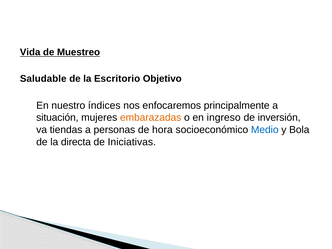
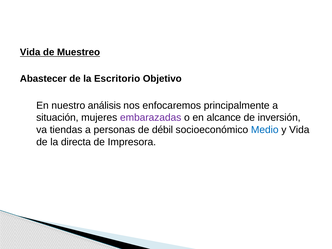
Saludable: Saludable -> Abastecer
índices: índices -> análisis
embarazadas colour: orange -> purple
ingreso: ingreso -> alcance
hora: hora -> débil
y Bola: Bola -> Vida
Iniciativas: Iniciativas -> Impresora
